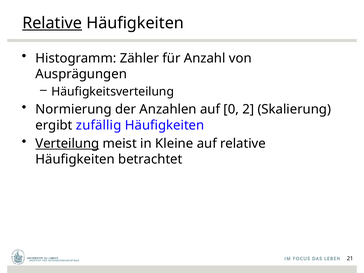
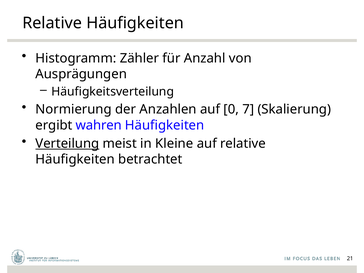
Relative at (52, 23) underline: present -> none
2: 2 -> 7
zufällig: zufällig -> wahren
